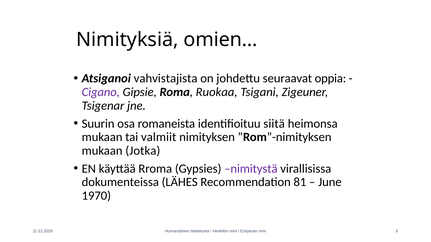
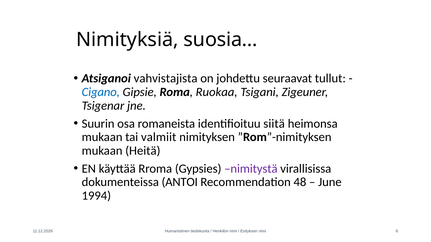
omien…: omien… -> suosia…
oppia: oppia -> tullut
Cigano colour: purple -> blue
Jotka: Jotka -> Heitä
LÄHES: LÄHES -> ANTOI
81: 81 -> 48
1970: 1970 -> 1994
